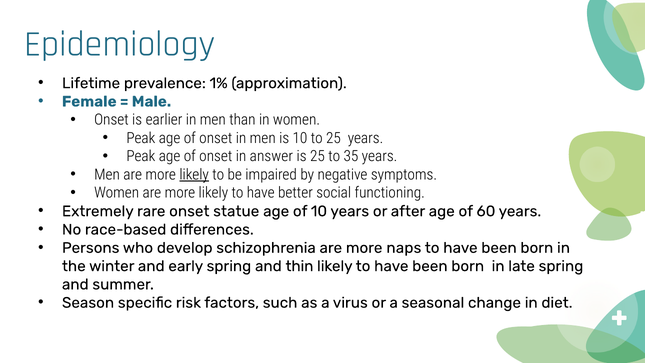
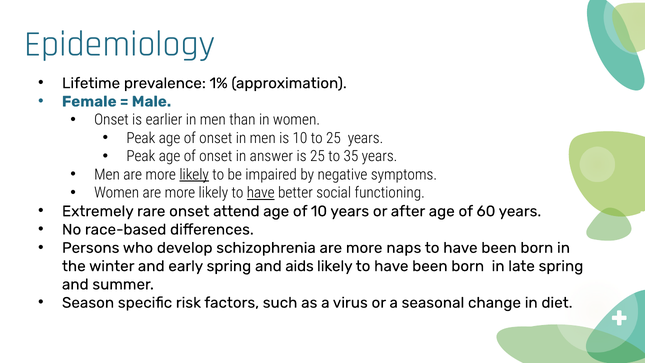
have at (261, 193) underline: none -> present
statue: statue -> attend
thin: thin -> aids
